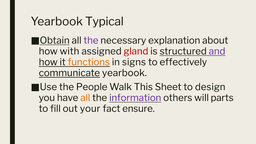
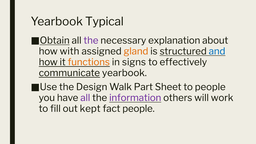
gland colour: red -> orange
and colour: purple -> blue
People: People -> Design
This: This -> Part
to design: design -> people
all at (85, 98) colour: orange -> purple
parts: parts -> work
your: your -> kept
fact ensure: ensure -> people
